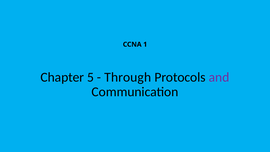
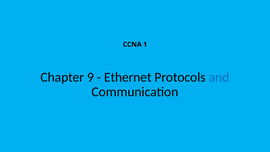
5: 5 -> 9
Through: Through -> Ethernet
and colour: purple -> blue
